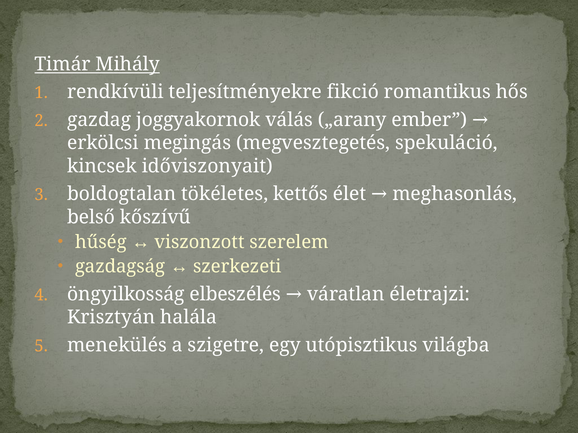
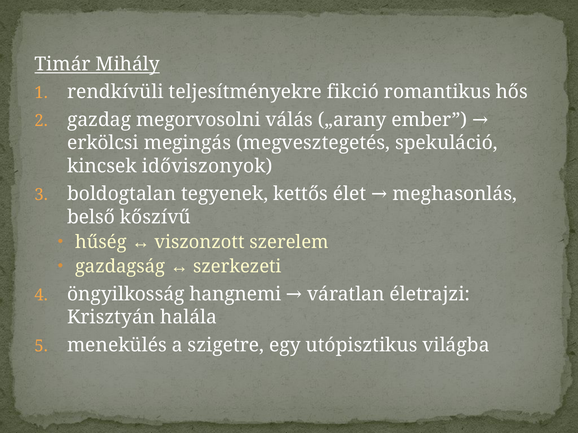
joggyakornok: joggyakornok -> megorvosolni
időviszonyait: időviszonyait -> időviszonyok
tökéletes: tökéletes -> tegyenek
elbeszélés: elbeszélés -> hangnemi
